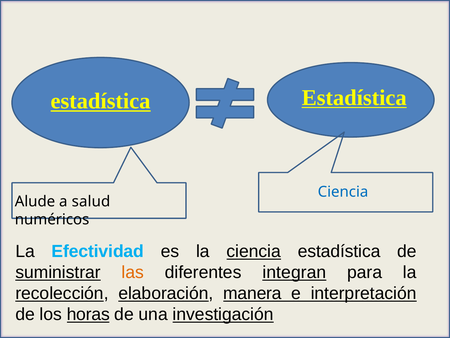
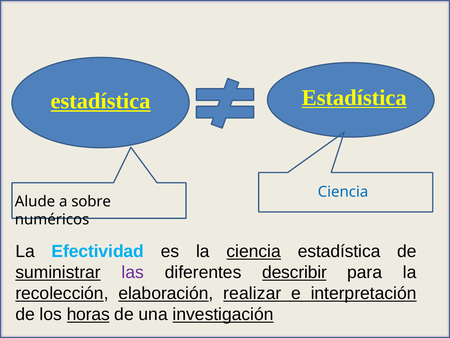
salud: salud -> sobre
las colour: orange -> purple
integran: integran -> describir
manera: manera -> realizar
